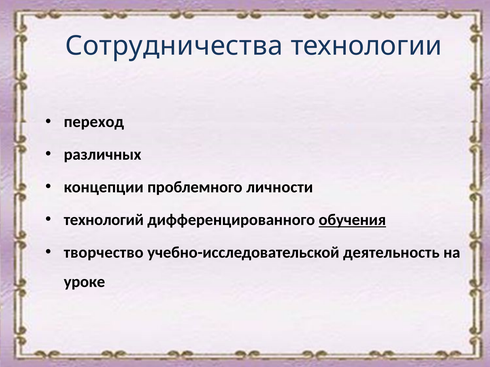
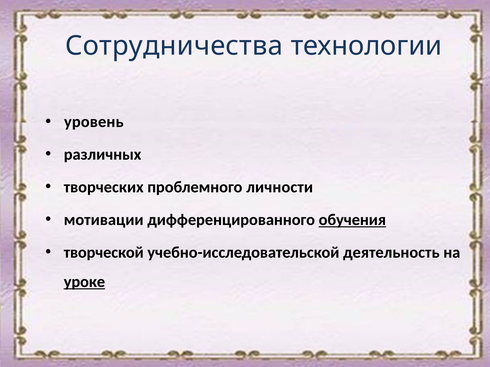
переход: переход -> уровень
концепции: концепции -> творческих
технологий: технологий -> мотивации
творчество: творчество -> творческой
уроке underline: none -> present
